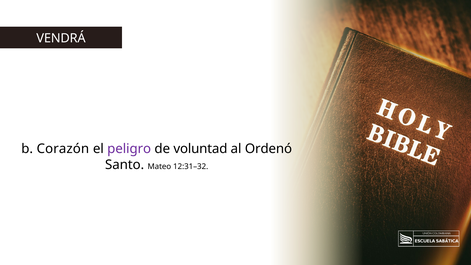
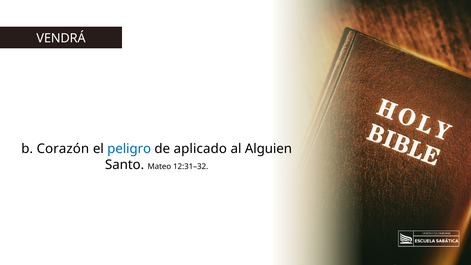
peligro colour: purple -> blue
voluntad: voluntad -> aplicado
Ordenó: Ordenó -> Alguien
